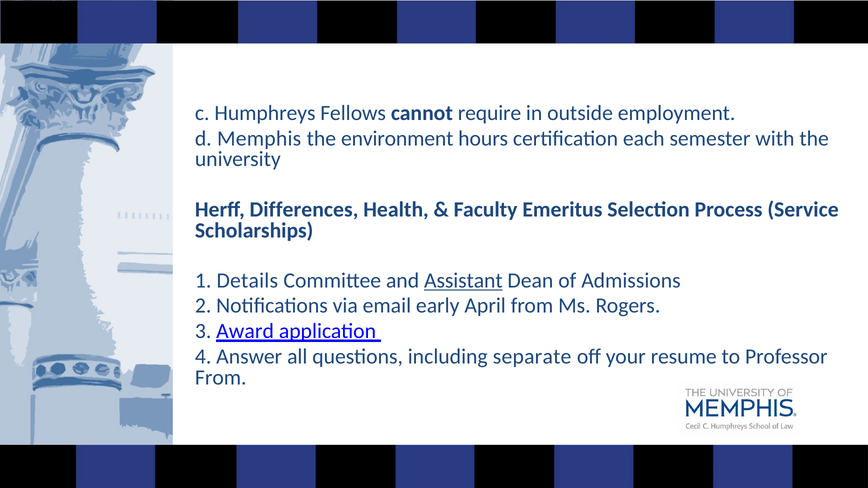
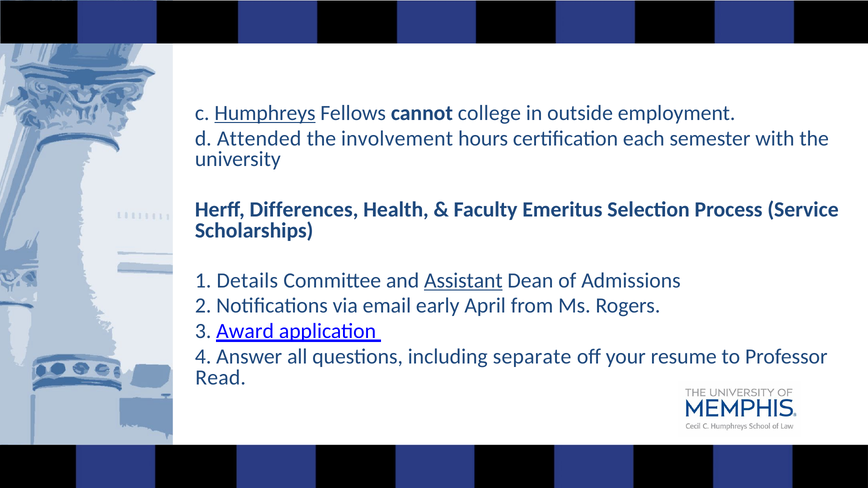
Humphreys underline: none -> present
require: require -> college
Memphis: Memphis -> Attended
environment: environment -> involvement
From at (221, 378): From -> Read
